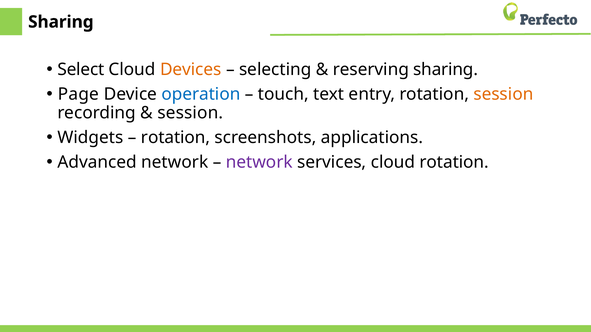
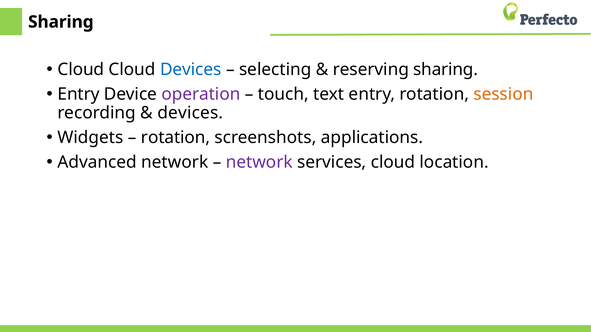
Select at (81, 69): Select -> Cloud
Devices at (191, 69) colour: orange -> blue
Page at (78, 94): Page -> Entry
operation colour: blue -> purple
session at (190, 113): session -> devices
cloud rotation: rotation -> location
